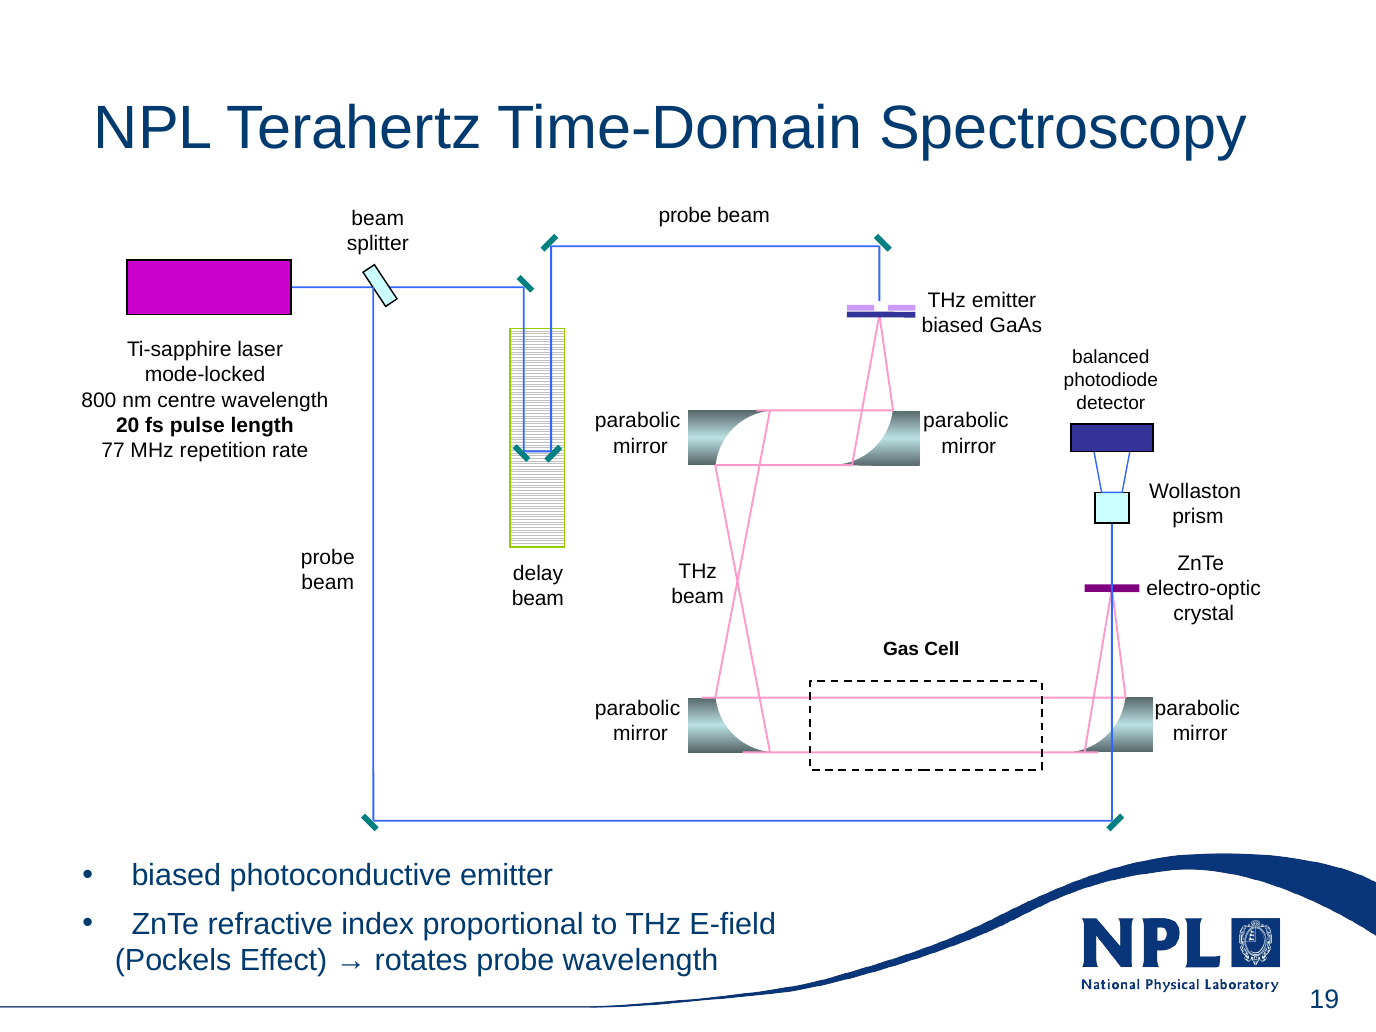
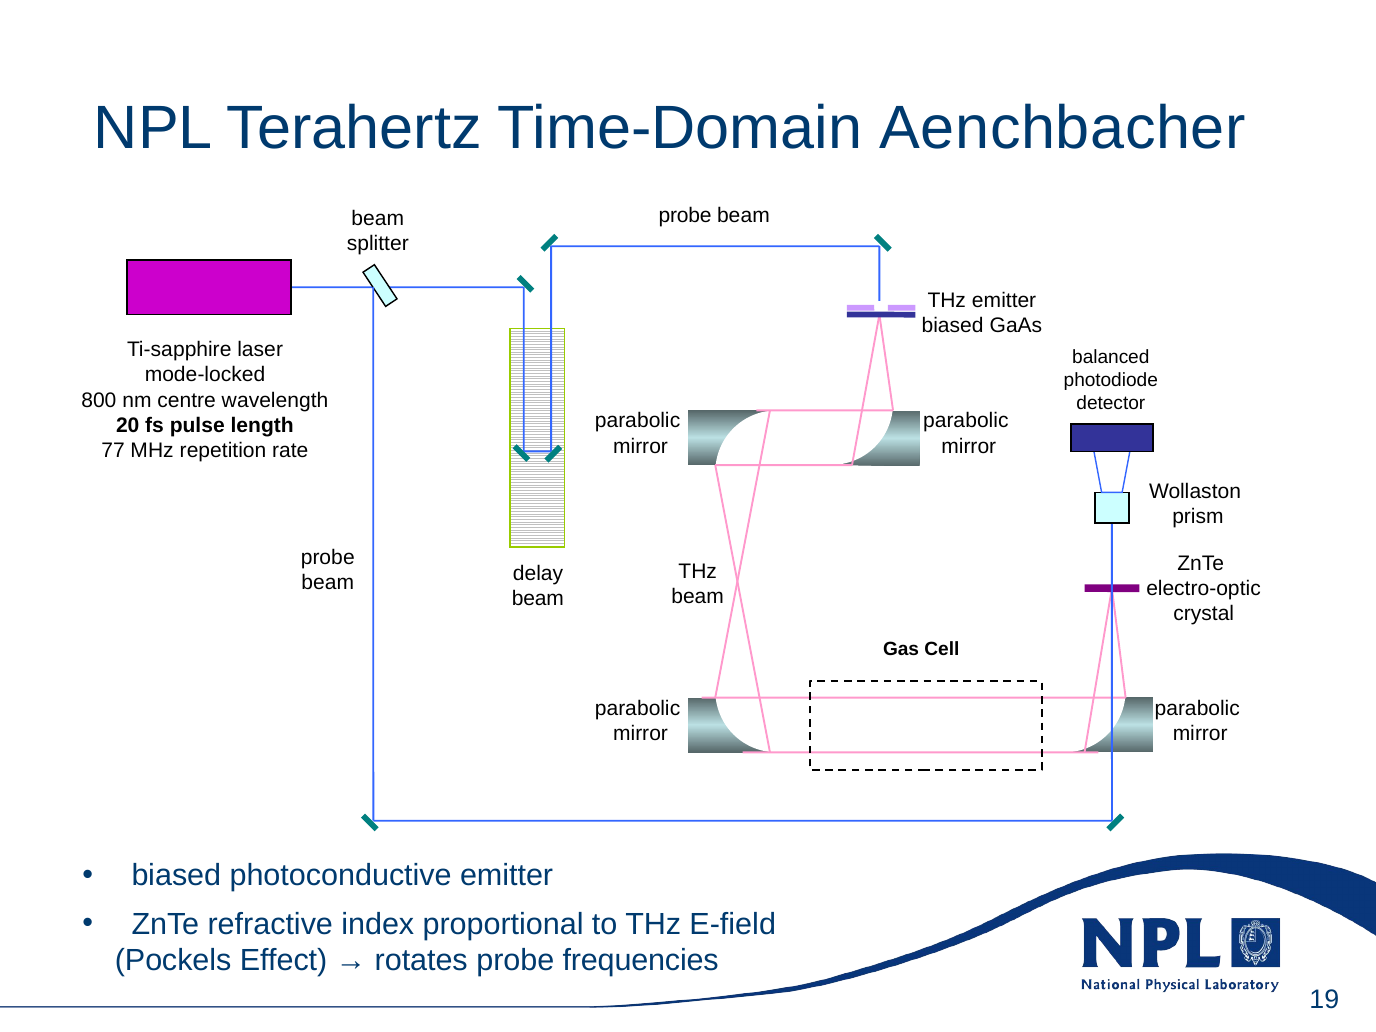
Spectroscopy: Spectroscopy -> Aenchbacher
probe wavelength: wavelength -> frequencies
